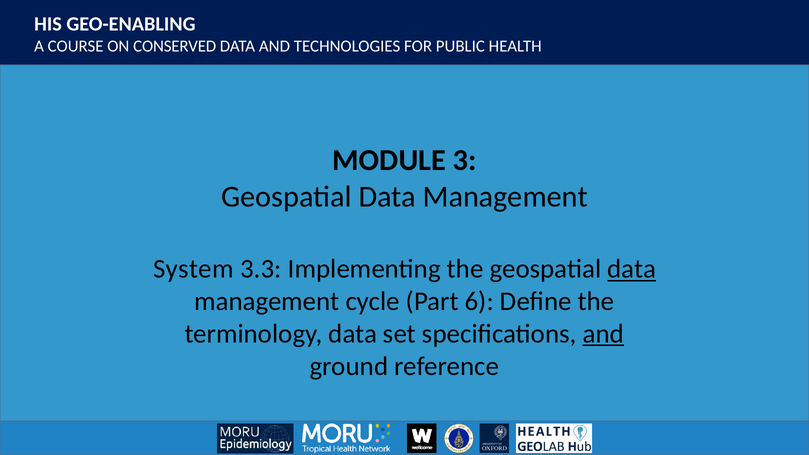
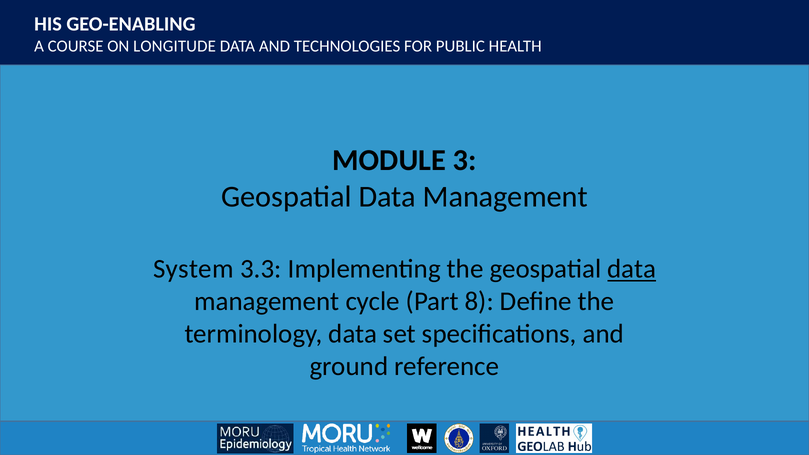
CONSERVED: CONSERVED -> LONGITUDE
6: 6 -> 8
and at (603, 334) underline: present -> none
